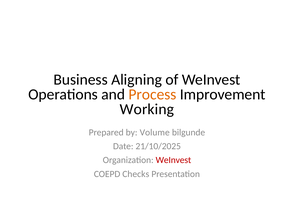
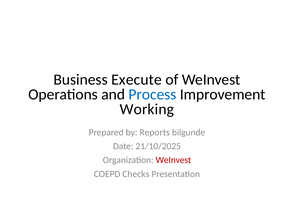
Aligning: Aligning -> Execute
Process colour: orange -> blue
Volume: Volume -> Reports
